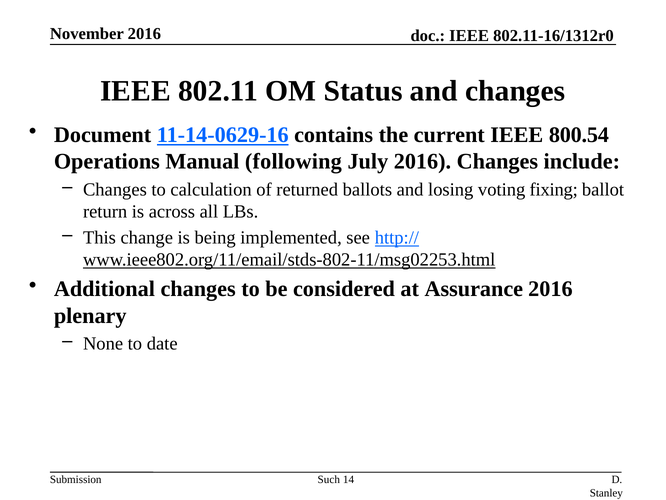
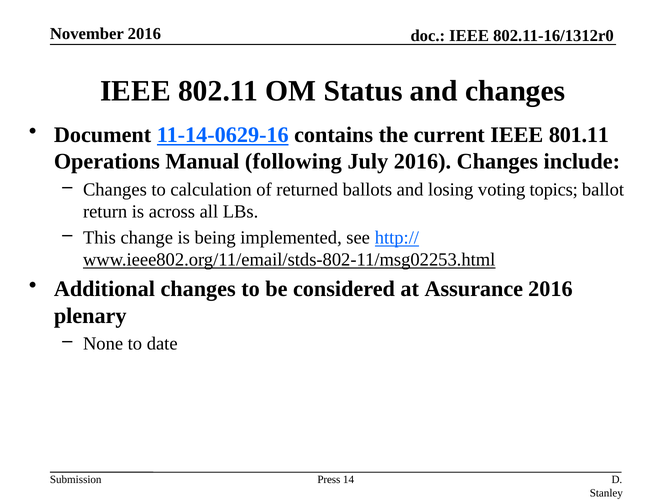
800.54: 800.54 -> 801.11
fixing: fixing -> topics
Such: Such -> Press
